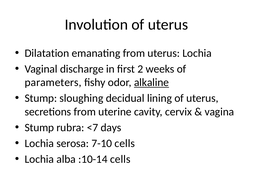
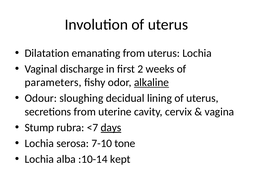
Stump at (41, 98): Stump -> Odour
days underline: none -> present
7-10 cells: cells -> tone
:10-14 cells: cells -> kept
